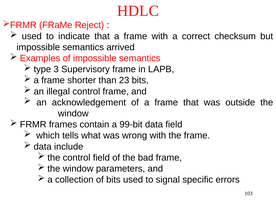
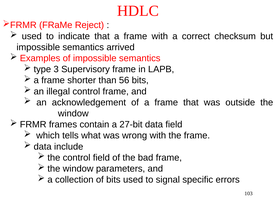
23: 23 -> 56
99-bit: 99-bit -> 27-bit
